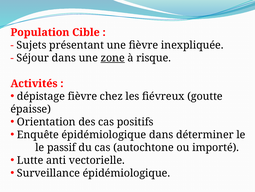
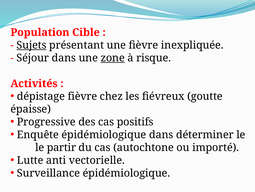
Sujets underline: none -> present
Orientation: Orientation -> Progressive
passif: passif -> partir
